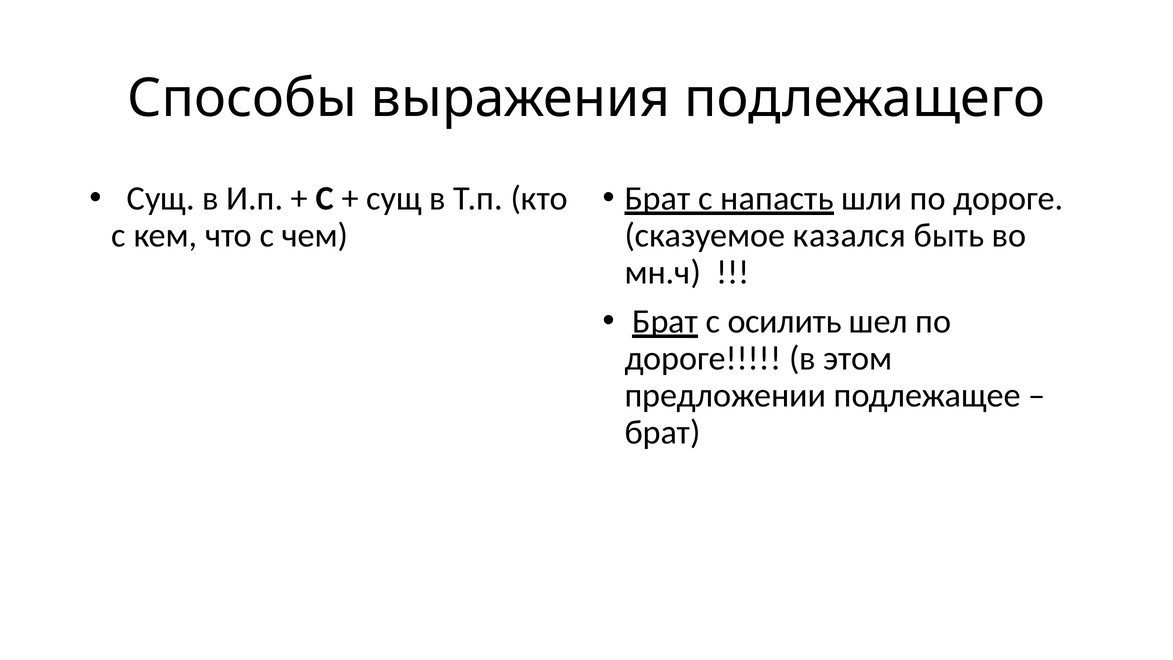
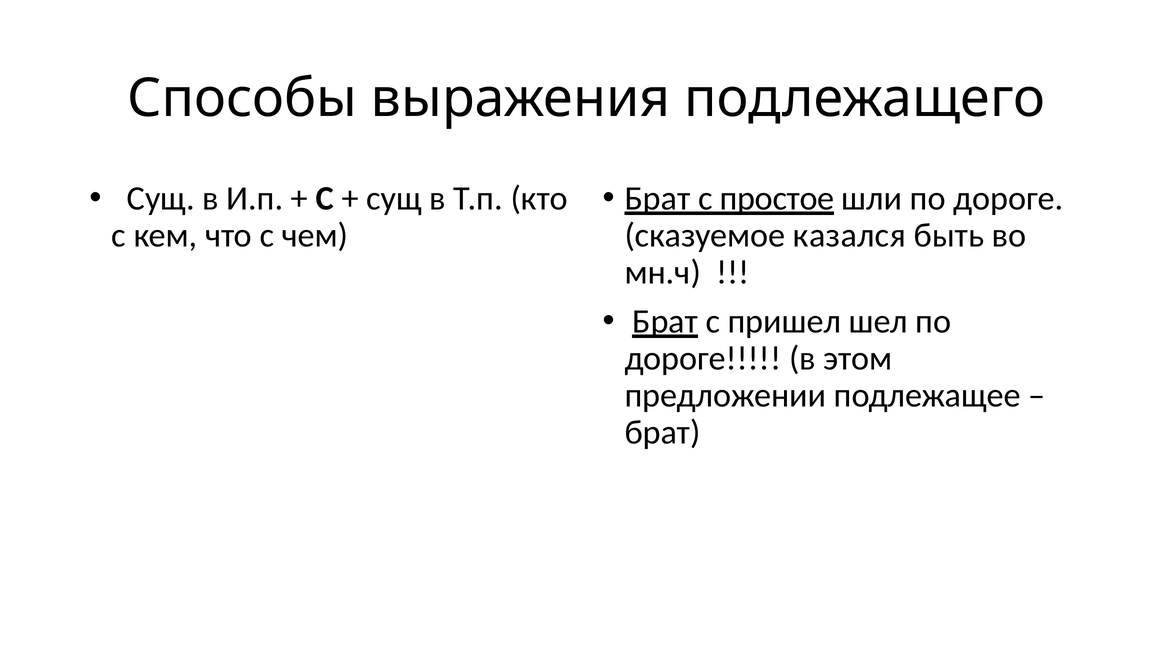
напасть: напасть -> простое
осилить: осилить -> пришел
